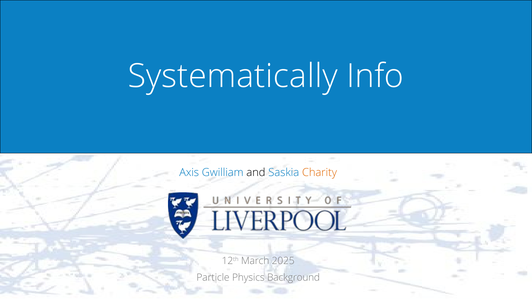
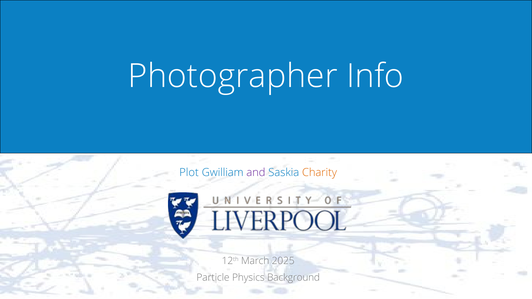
Systematically: Systematically -> Photographer
Axis: Axis -> Plot
and colour: black -> purple
